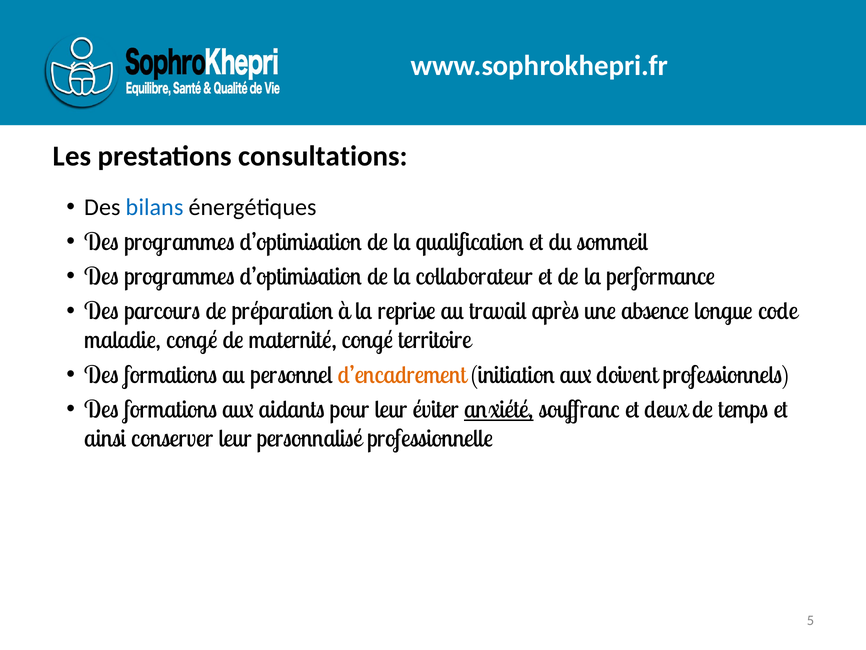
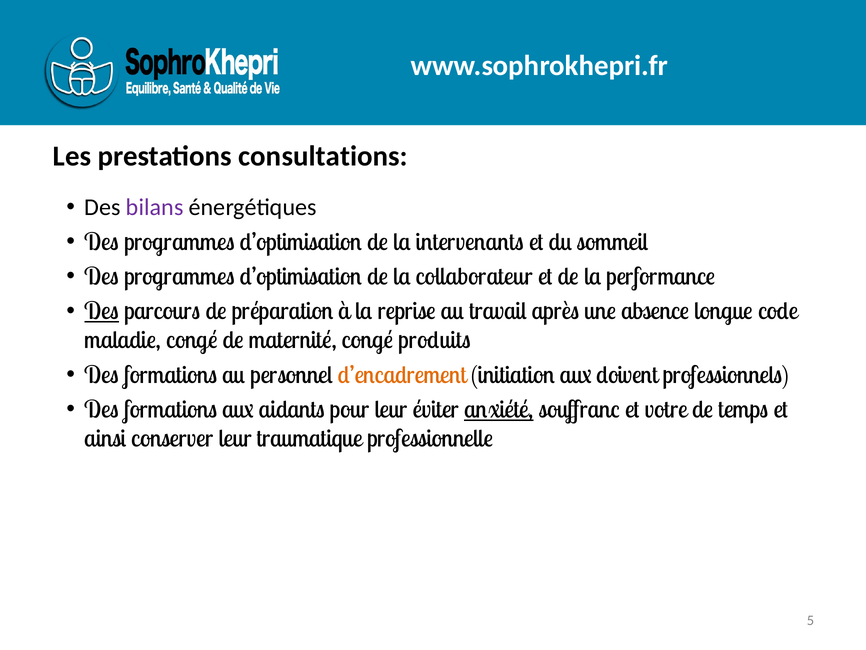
bilans colour: blue -> purple
qualification: qualification -> intervenants
Des at (102, 311) underline: none -> present
territoire: territoire -> produits
deux: deux -> votre
personnalisé: personnalisé -> traumatique
